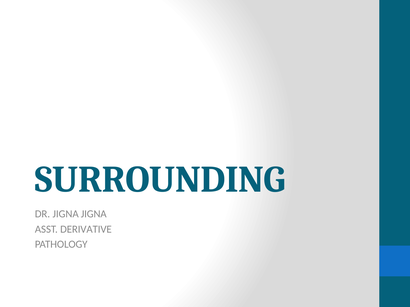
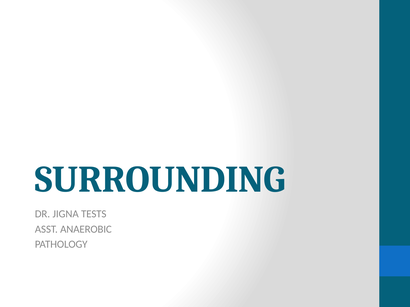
JIGNA JIGNA: JIGNA -> TESTS
DERIVATIVE: DERIVATIVE -> ANAEROBIC
